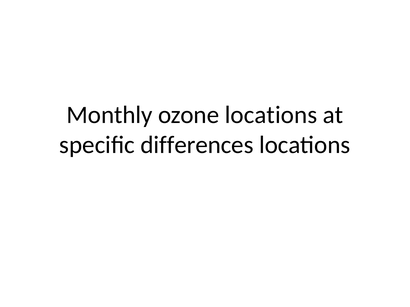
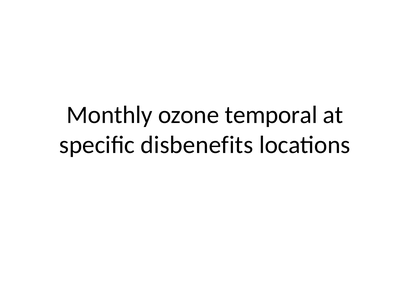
ozone locations: locations -> temporal
differences: differences -> disbenefits
